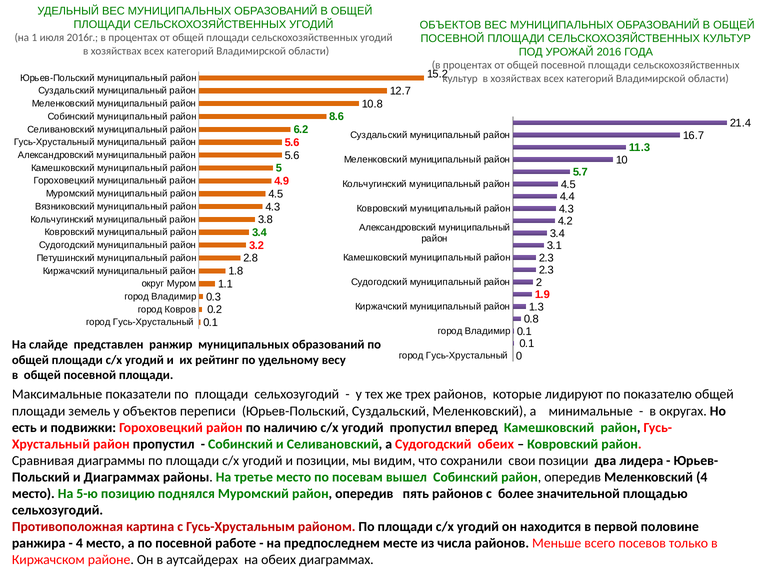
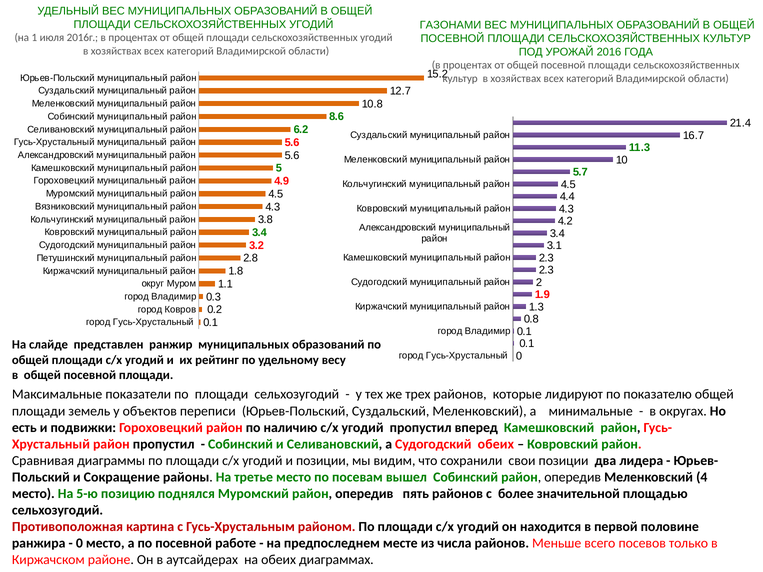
ОБЪЕКТОВ at (450, 25): ОБЪЕКТОВ -> ГАЗОНАМИ
и Диаграммах: Диаграммах -> Сокращение
4 at (79, 544): 4 -> 0
